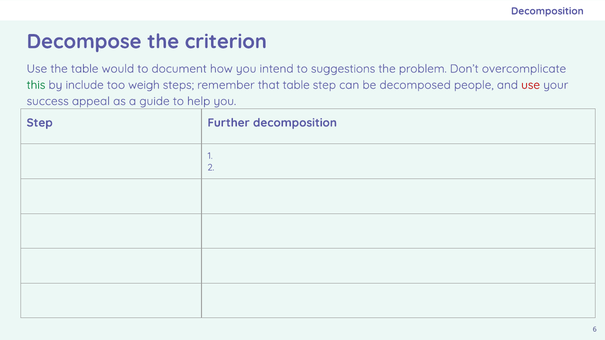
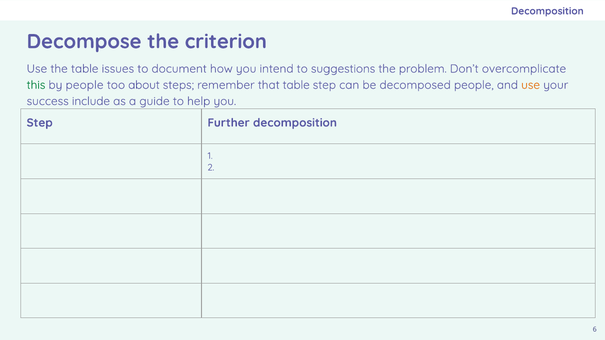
would: would -> issues
by include: include -> people
weigh: weigh -> about
use at (531, 85) colour: red -> orange
appeal: appeal -> include
